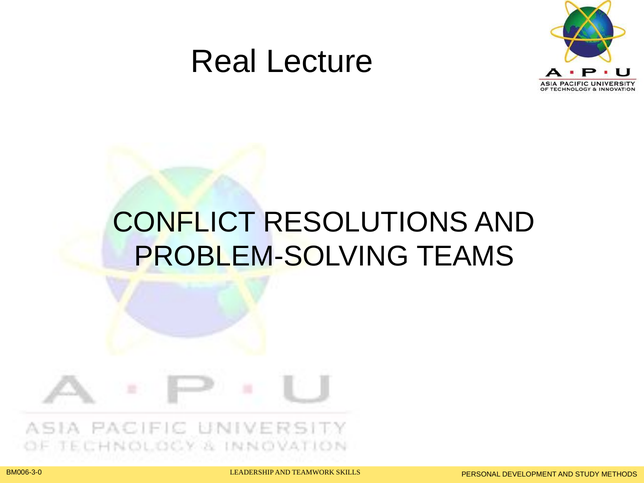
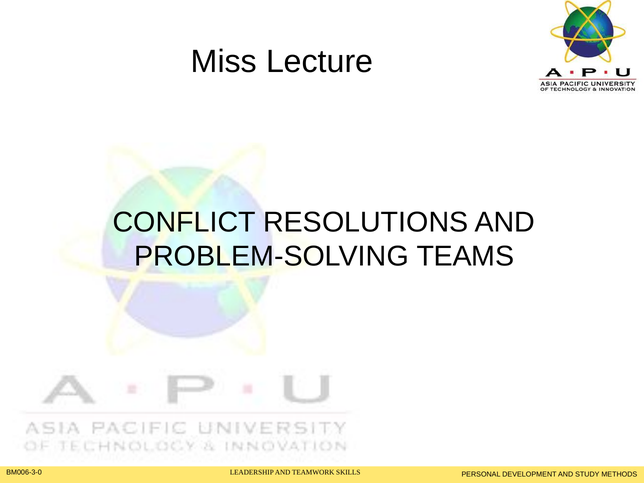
Real: Real -> Miss
